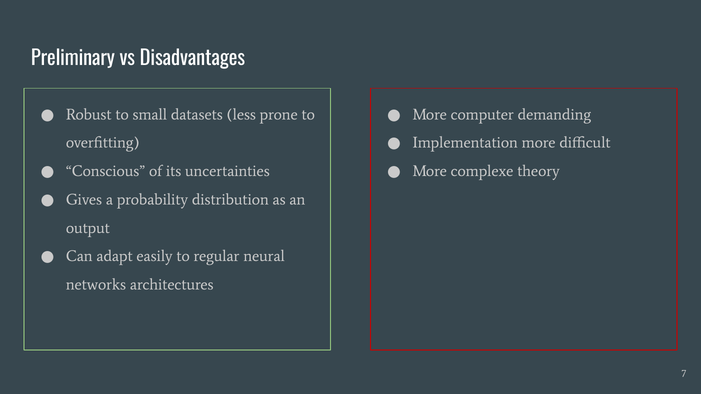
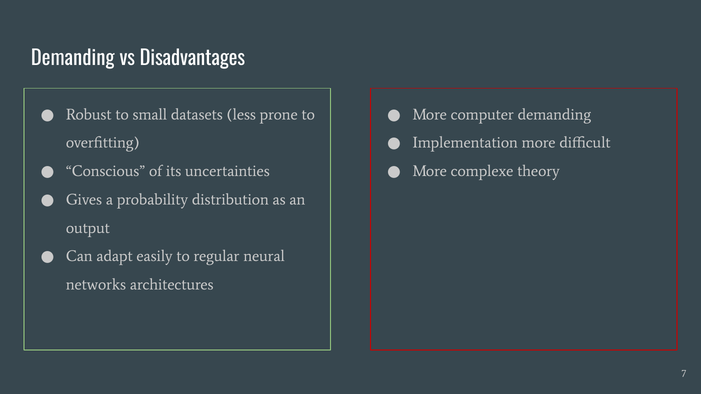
Preliminary at (73, 59): Preliminary -> Demanding
